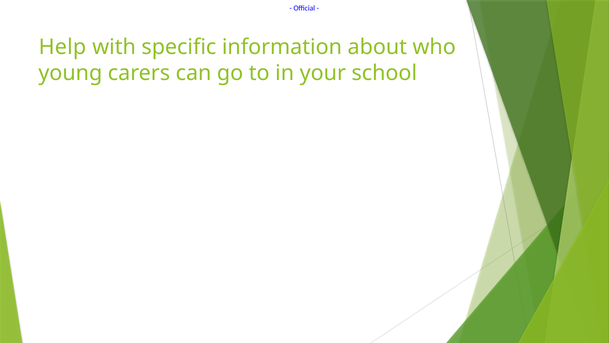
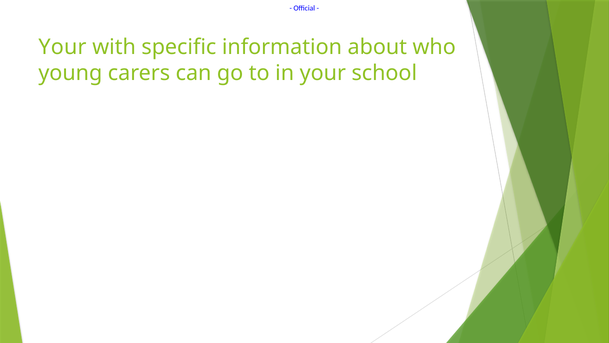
Help at (62, 47): Help -> Your
